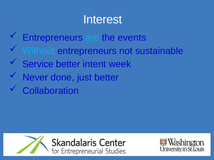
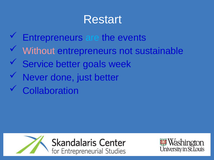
Interest: Interest -> Restart
Without colour: light blue -> pink
intent: intent -> goals
